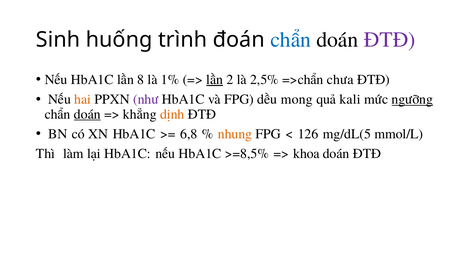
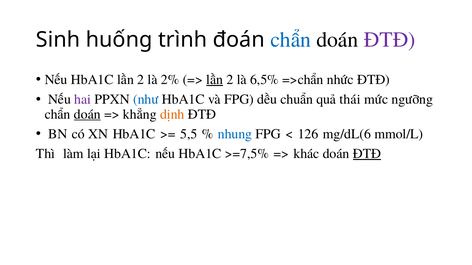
HbA1C lần 8: 8 -> 2
1%: 1% -> 2%
2,5%: 2,5% -> 6,5%
chưa: chưa -> nhức
hai colour: orange -> purple
như colour: purple -> blue
mong: mong -> chuẩn
kali: kali -> thái
ngưỡng underline: present -> none
6,8: 6,8 -> 5,5
nhung colour: orange -> blue
mg/dL(5: mg/dL(5 -> mg/dL(6
>=8,5%: >=8,5% -> >=7,5%
khoa: khoa -> khác
ÐTÐ at (367, 154) underline: none -> present
